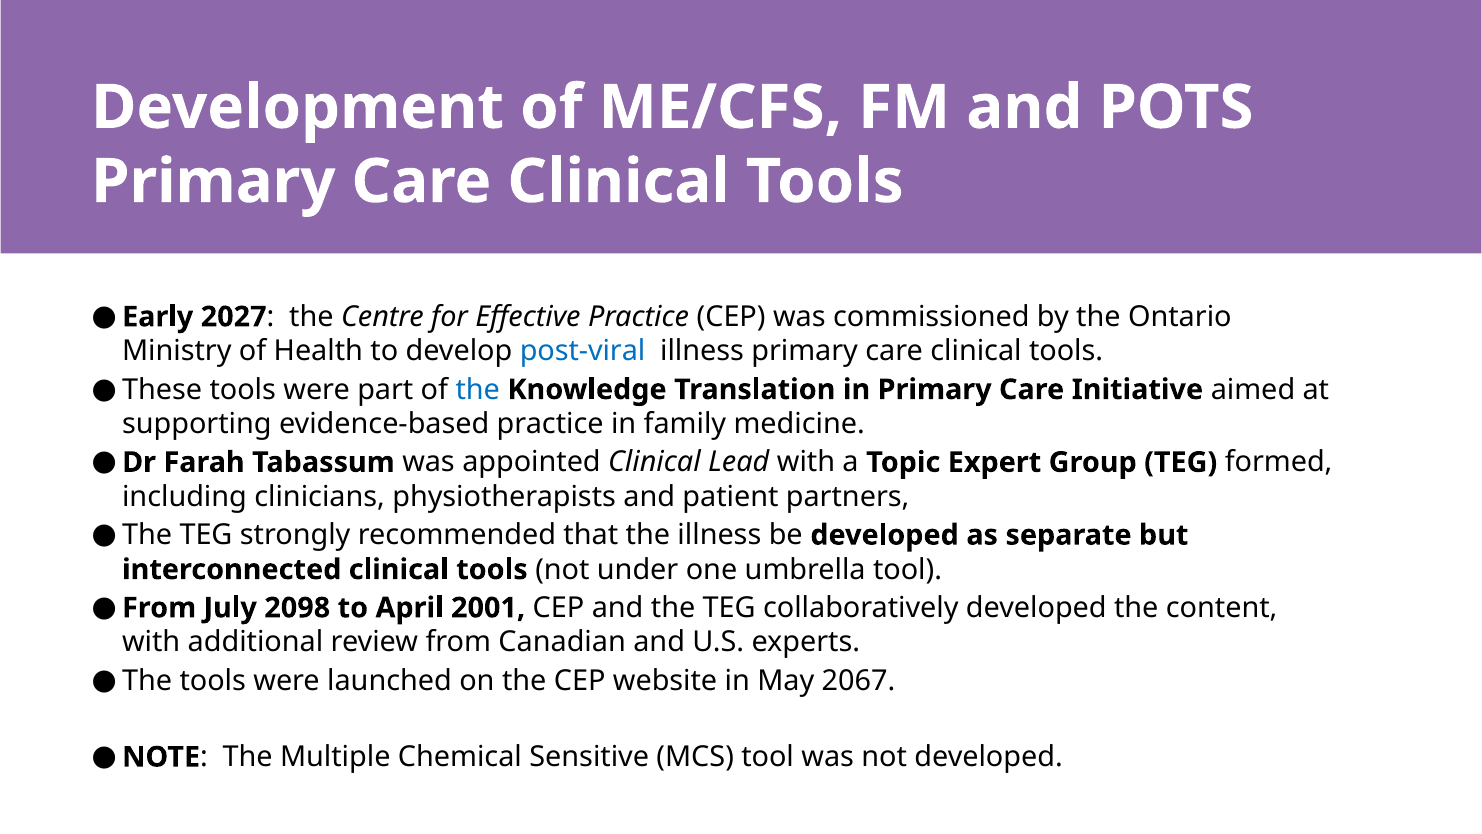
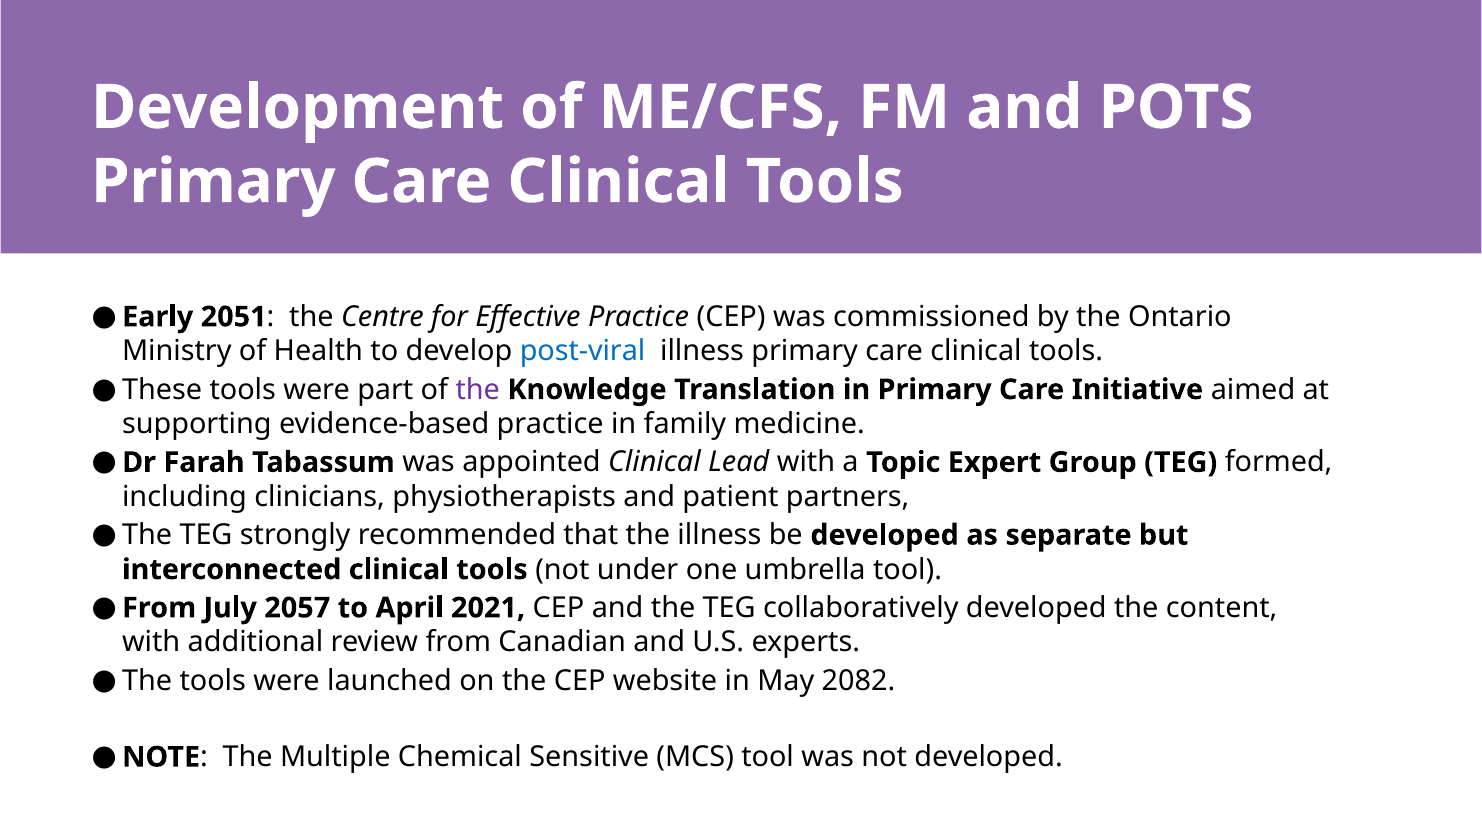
2027: 2027 -> 2051
the at (478, 389) colour: blue -> purple
2098: 2098 -> 2057
2001: 2001 -> 2021
2067: 2067 -> 2082
